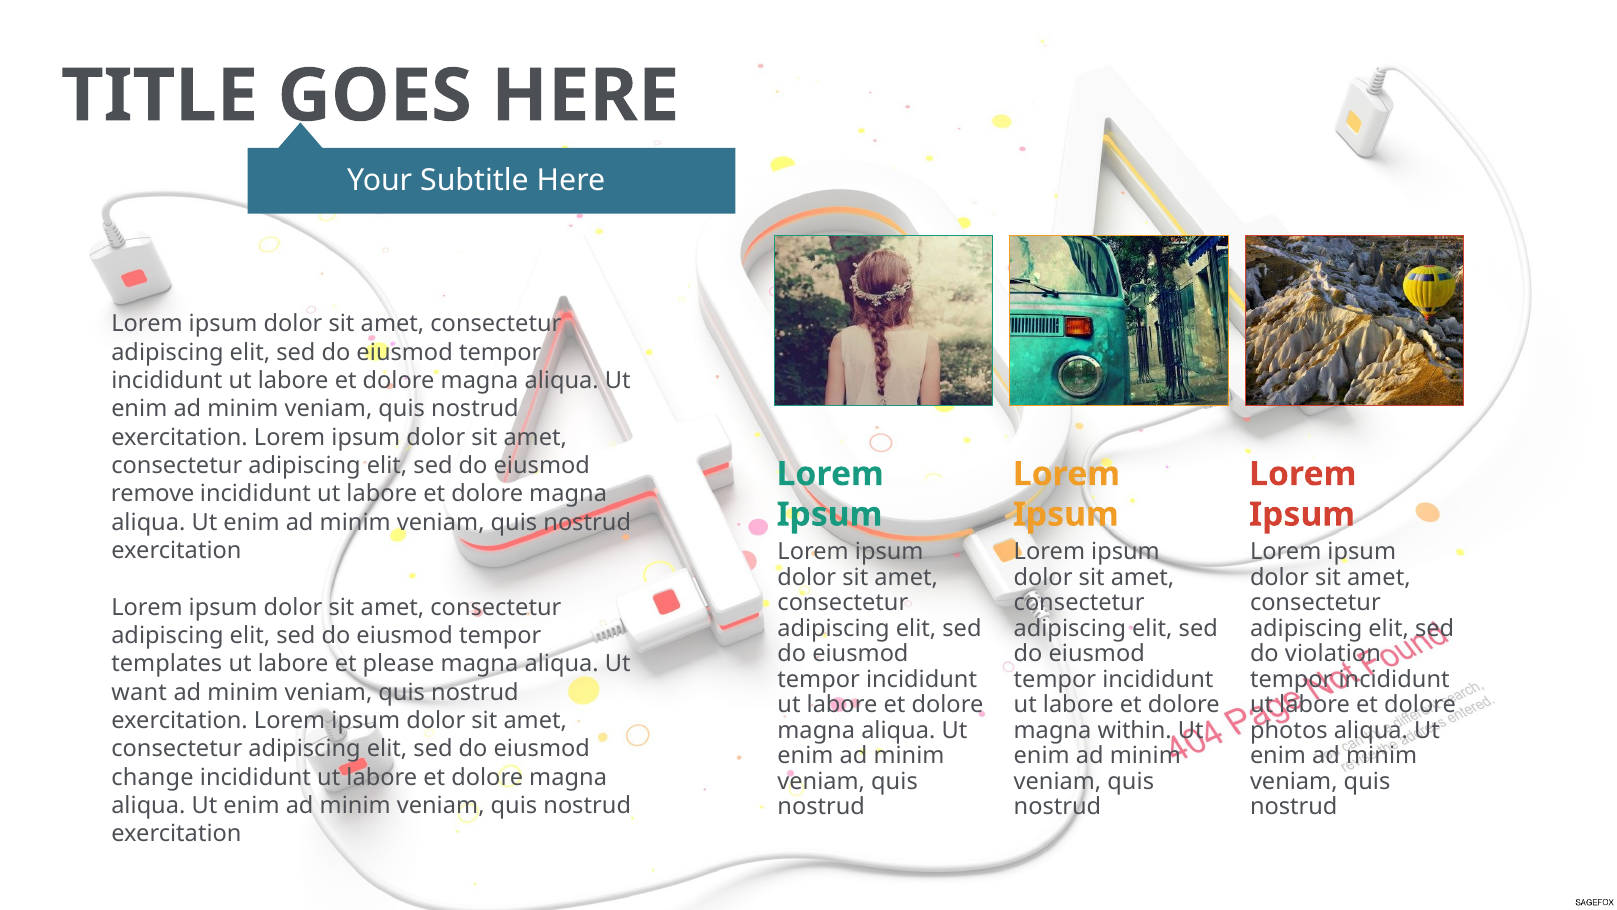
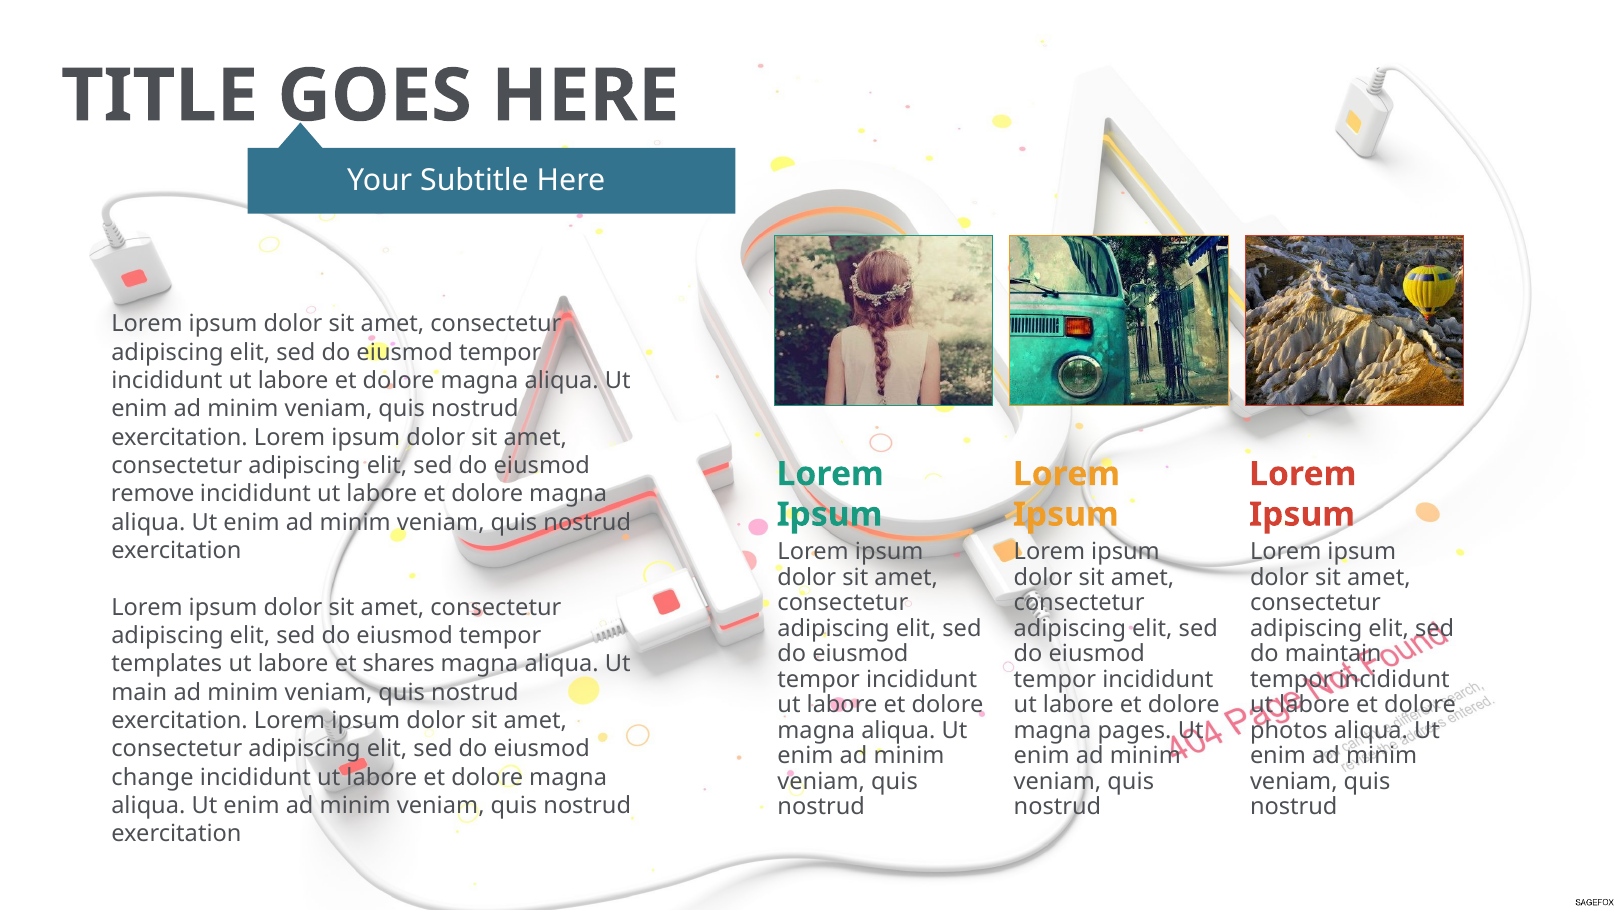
violation: violation -> maintain
please: please -> shares
want: want -> main
within: within -> pages
